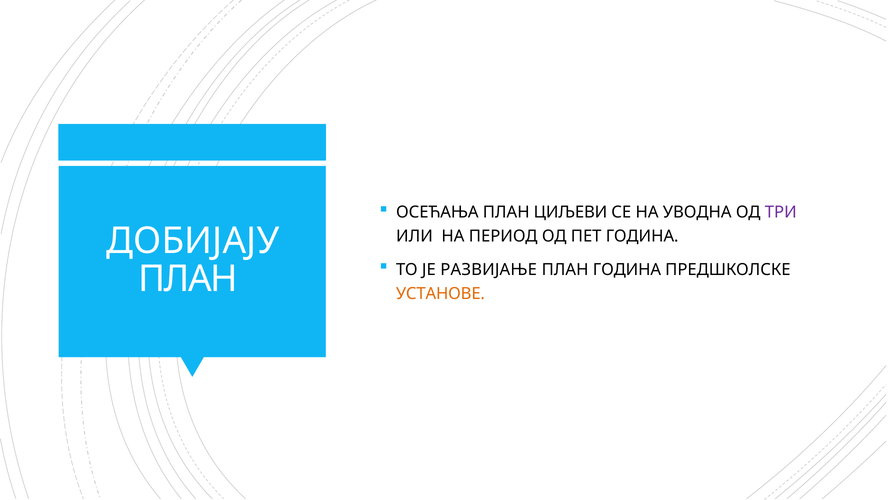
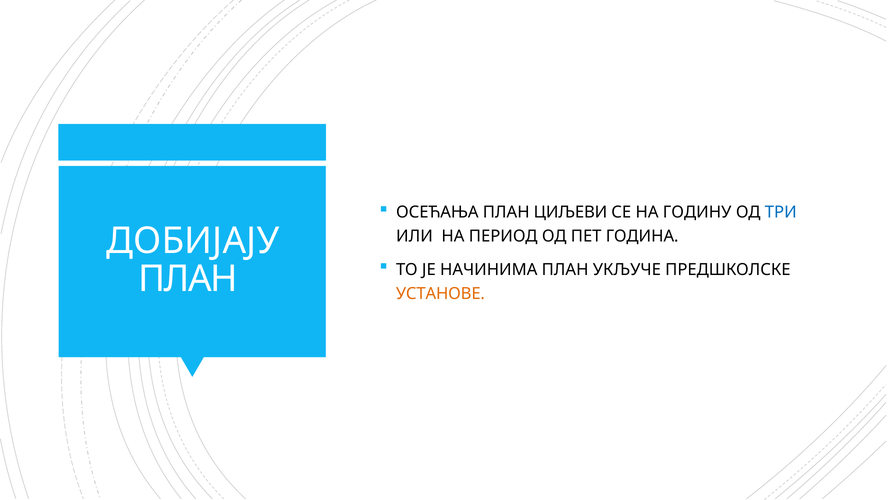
УВОДНА: УВОДНА -> ГОДИНУ
ТРИ colour: purple -> blue
РАЗВИЈАЊЕ: РАЗВИЈАЊЕ -> НАЧИНИМА
ПЛАН ГОДИНА: ГОДИНА -> УКЉУЧЕ
